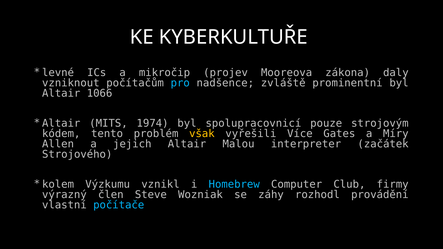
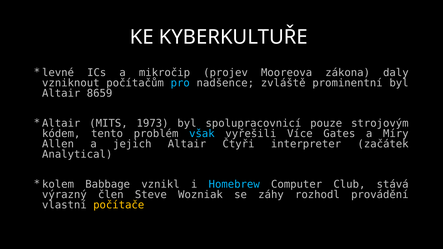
1066: 1066 -> 8659
1974: 1974 -> 1973
však colour: yellow -> light blue
Malou: Malou -> Čtyři
Strojového: Strojového -> Analytical
Výzkumu: Výzkumu -> Babbage
firmy: firmy -> stává
počítače colour: light blue -> yellow
